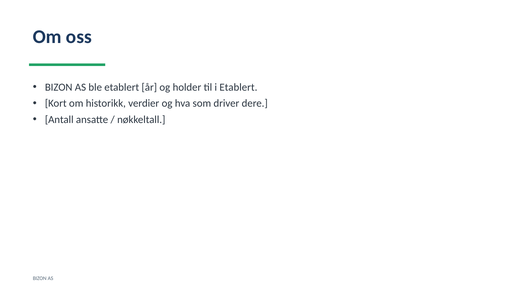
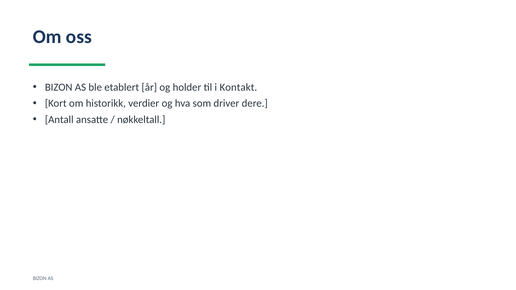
i Etablert: Etablert -> Kontakt
